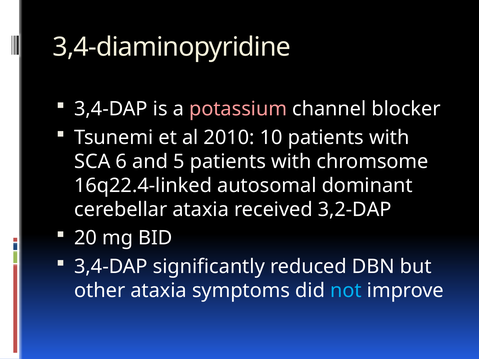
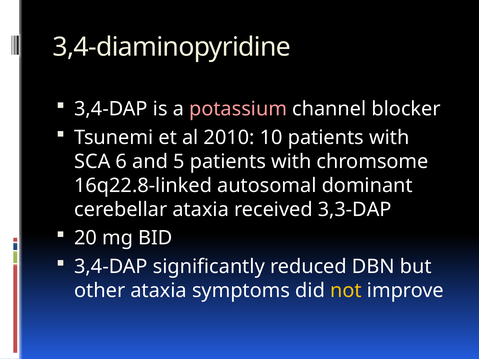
16q22.4-linked: 16q22.4-linked -> 16q22.8-linked
3,2-DAP: 3,2-DAP -> 3,3-DAP
not colour: light blue -> yellow
